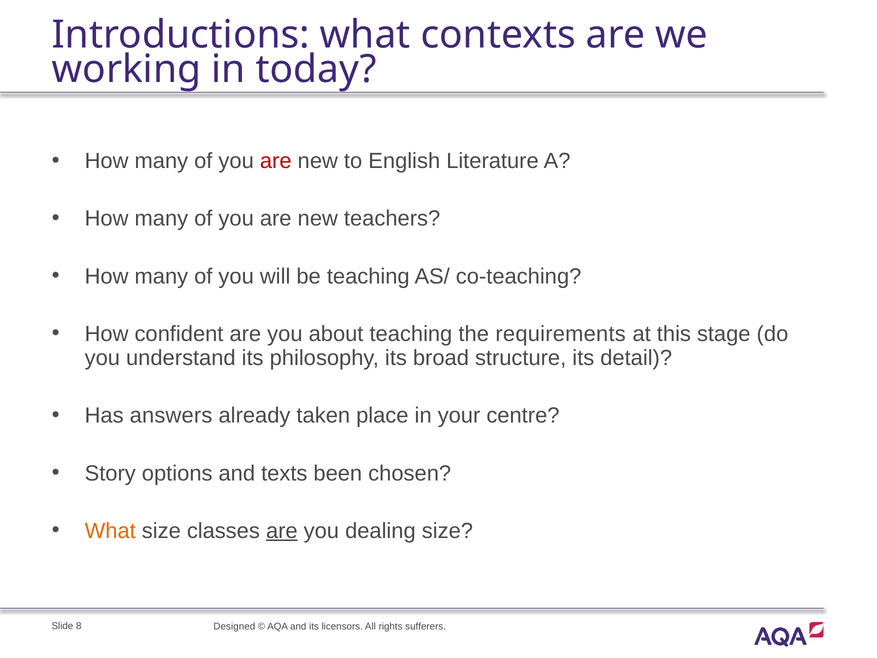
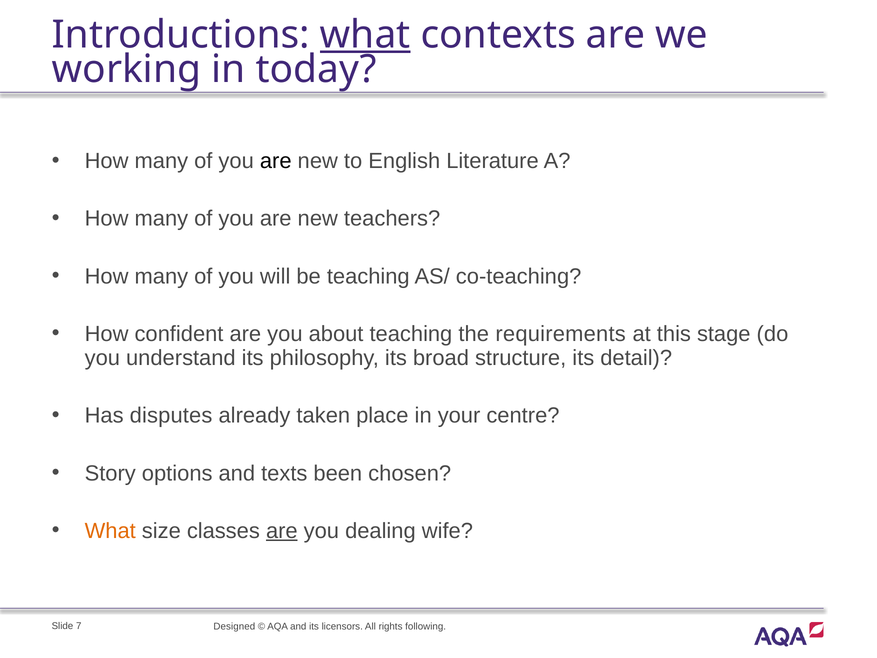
what at (365, 35) underline: none -> present
are at (276, 161) colour: red -> black
answers: answers -> disputes
dealing size: size -> wife
8: 8 -> 7
sufferers: sufferers -> following
